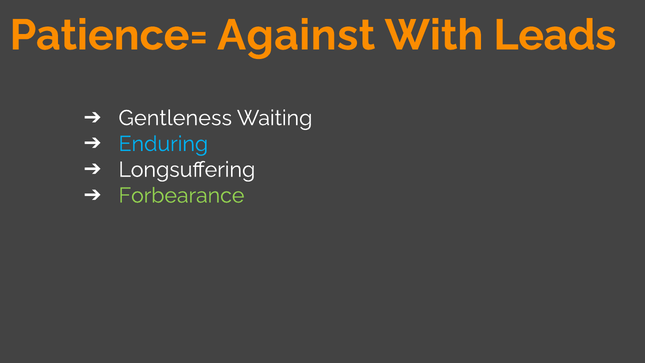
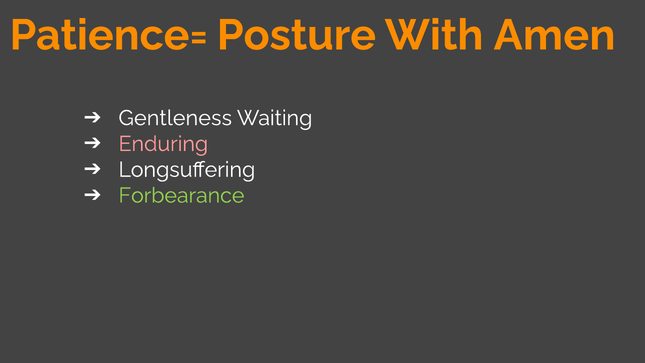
Against: Against -> Posture
Leads: Leads -> Amen
Enduring colour: light blue -> pink
